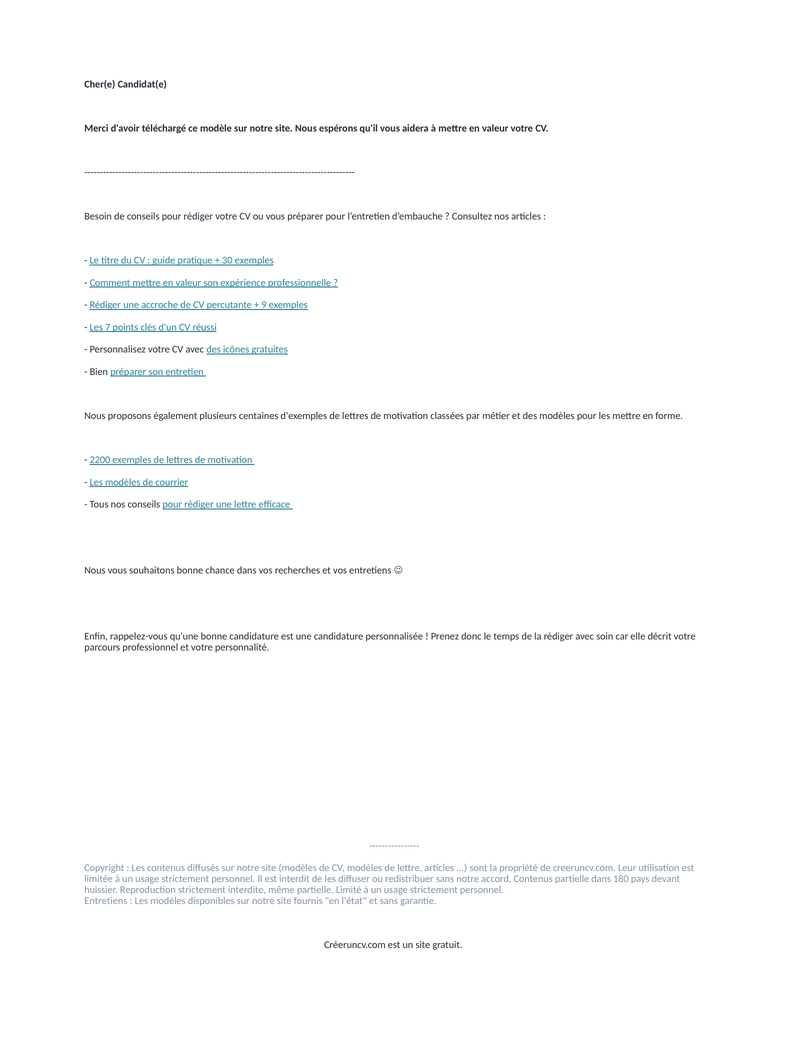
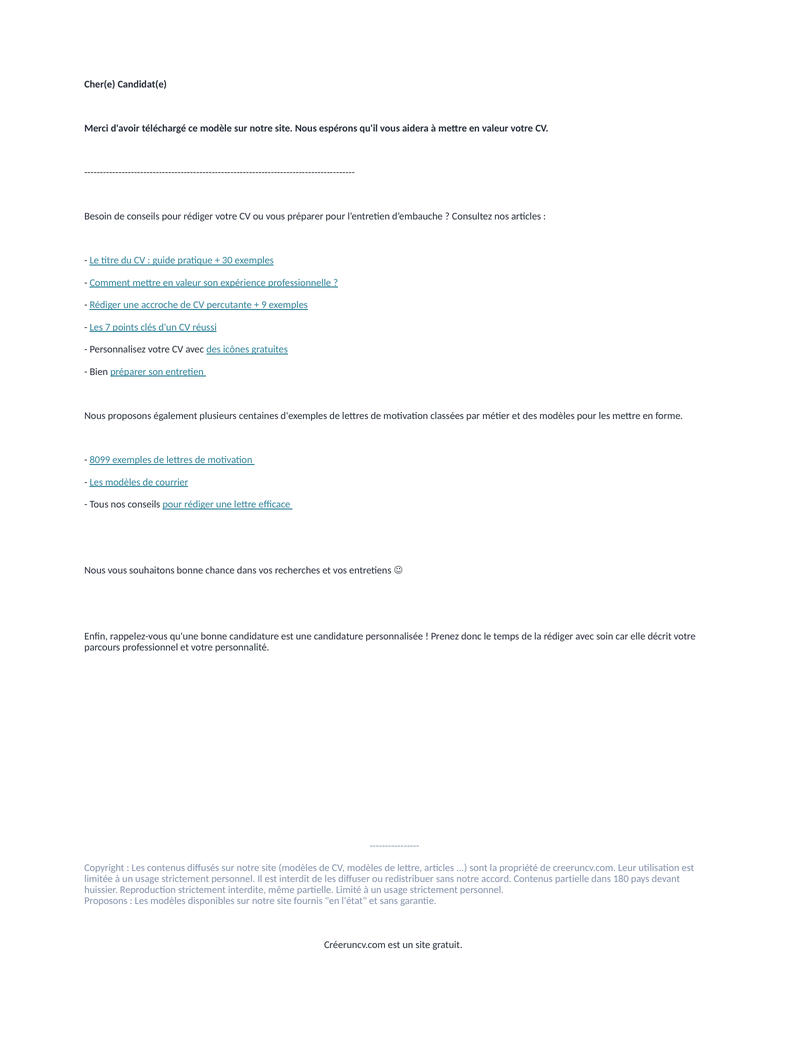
2200: 2200 -> 8099
Entretiens at (106, 900): Entretiens -> Proposons
